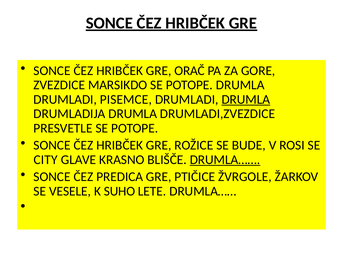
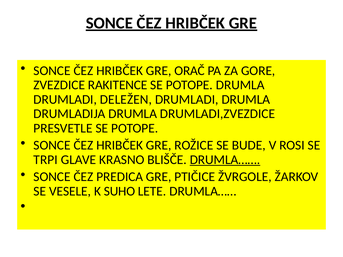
MARSIKDO: MARSIKDO -> RAKITENCE
PISEMCE: PISEMCE -> DELEŽEN
DRUMLA at (246, 99) underline: present -> none
CITY: CITY -> TRPI
